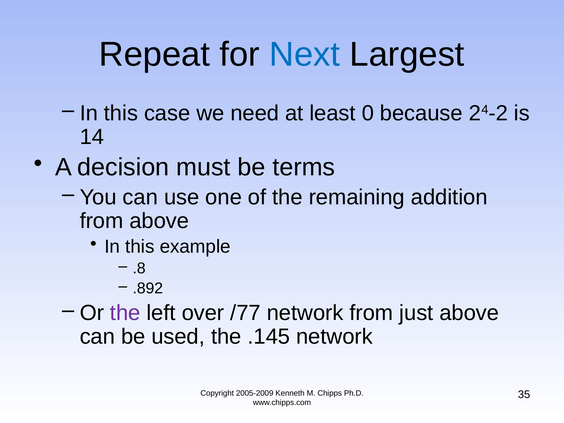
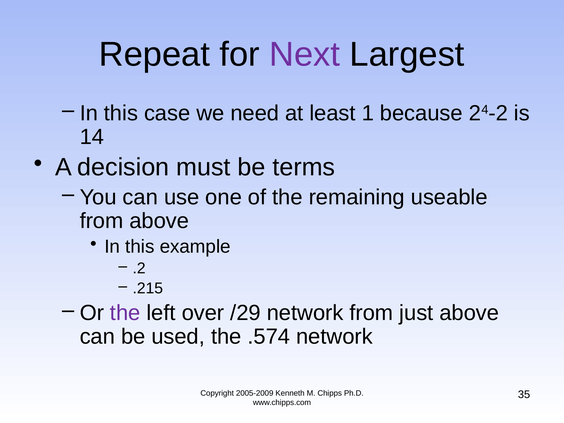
Next colour: blue -> purple
0: 0 -> 1
addition: addition -> useable
.8: .8 -> .2
.892: .892 -> .215
/77: /77 -> /29
.145: .145 -> .574
